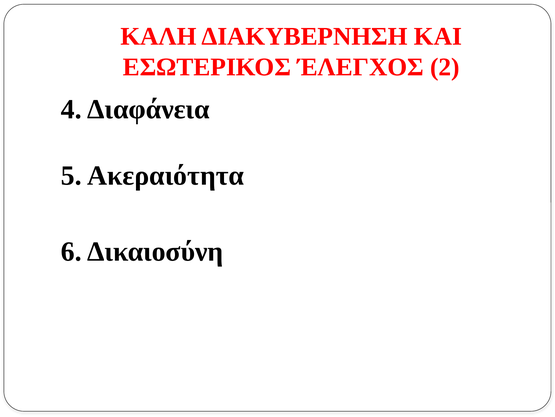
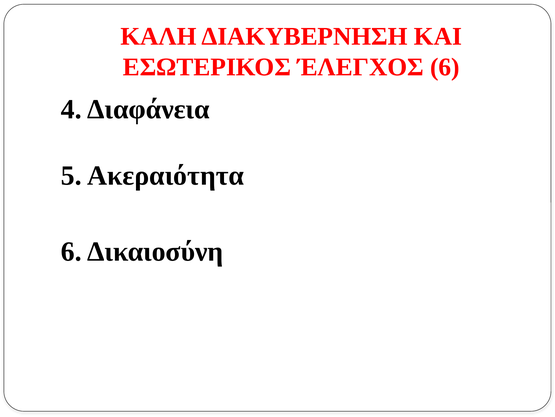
ΈΛΕΓΧΟΣ 2: 2 -> 6
